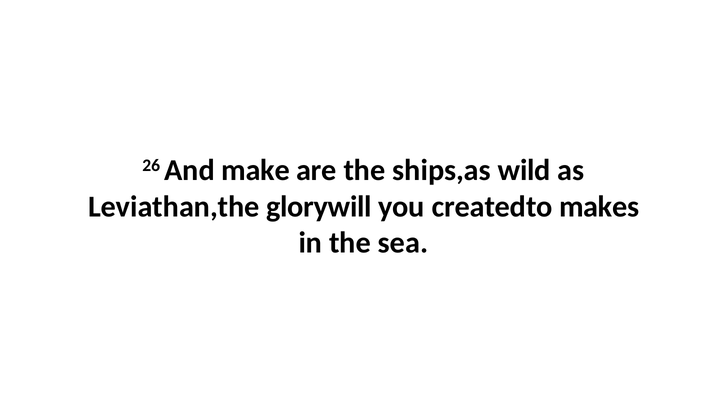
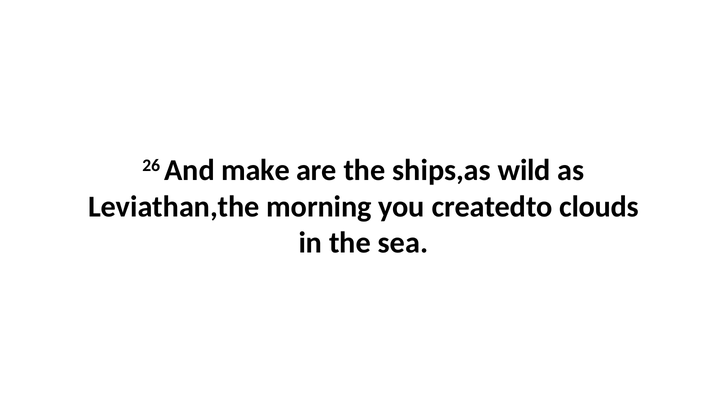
glorywill: glorywill -> morning
makes: makes -> clouds
